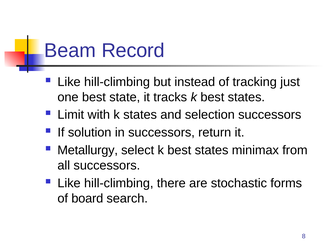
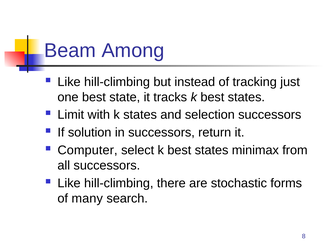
Record: Record -> Among
Metallurgy: Metallurgy -> Computer
board: board -> many
